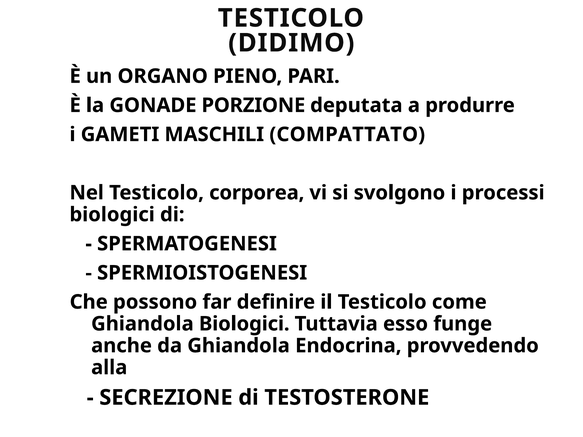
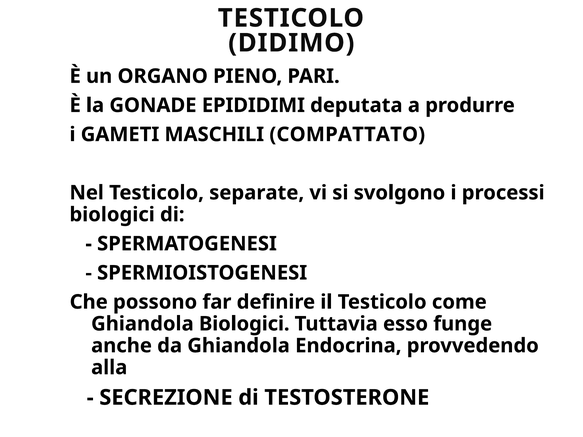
PORZIONE: PORZIONE -> EPIDIDIMI
corporea: corporea -> separate
